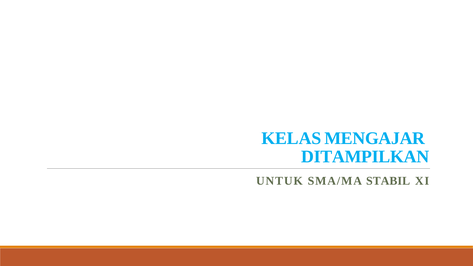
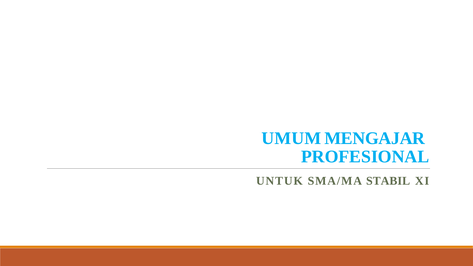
KELAS: KELAS -> UMUM
DITAMPILKAN: DITAMPILKAN -> PROFESIONAL
